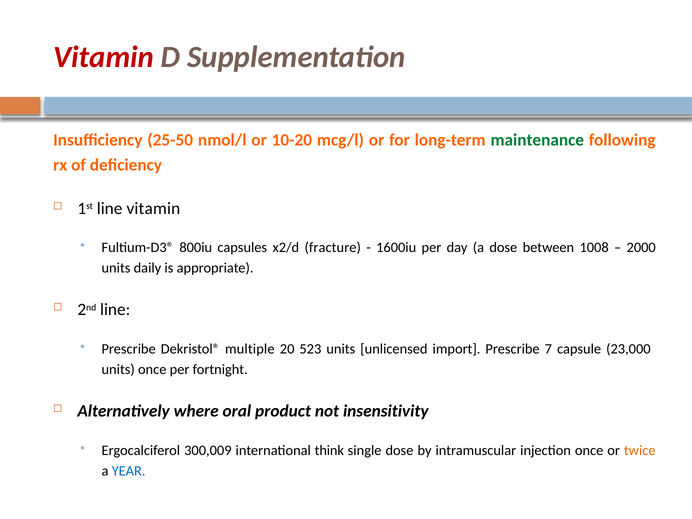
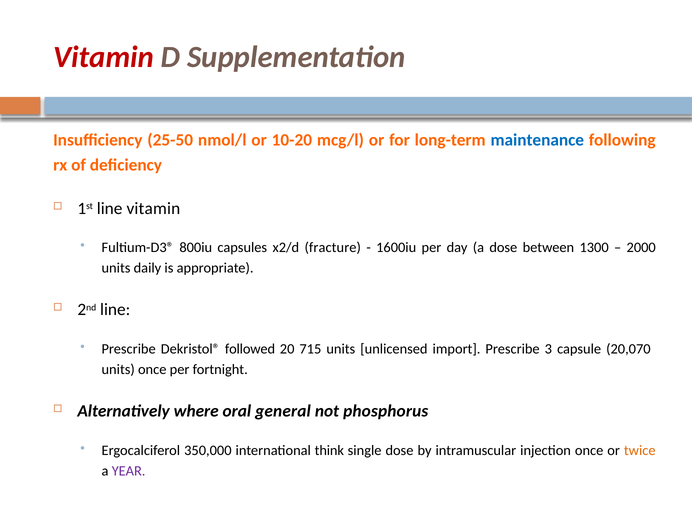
maintenance colour: green -> blue
1008: 1008 -> 1300
multiple: multiple -> followed
523: 523 -> 715
7: 7 -> 3
23,000: 23,000 -> 20,070
product: product -> general
insensitivity: insensitivity -> phosphorus
300,009: 300,009 -> 350,000
YEAR colour: blue -> purple
